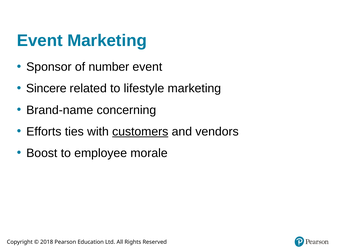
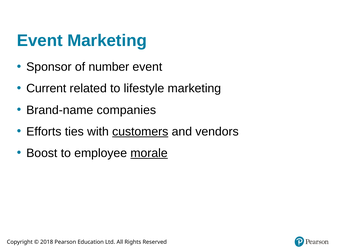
Sincere: Sincere -> Current
concerning: concerning -> companies
morale underline: none -> present
